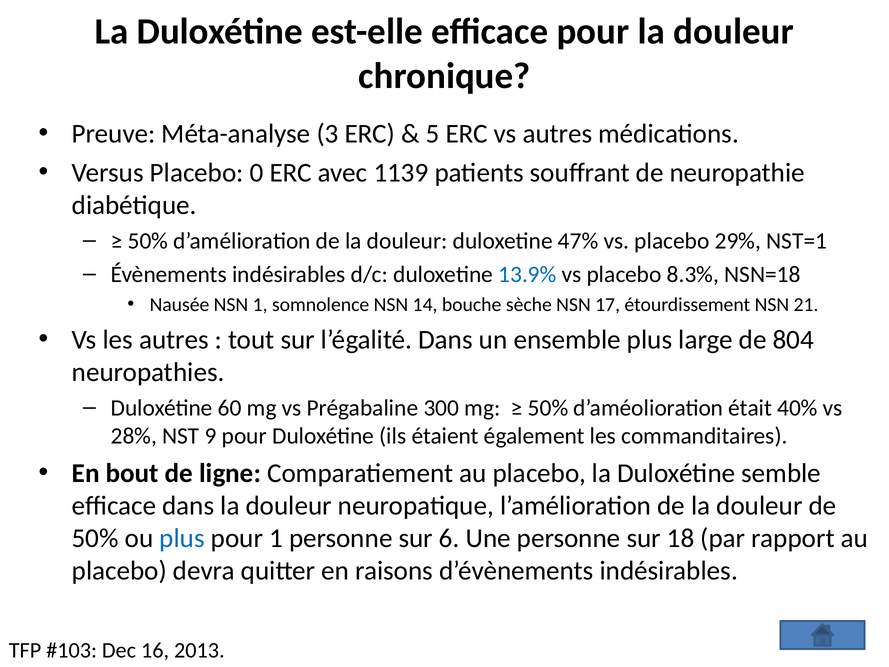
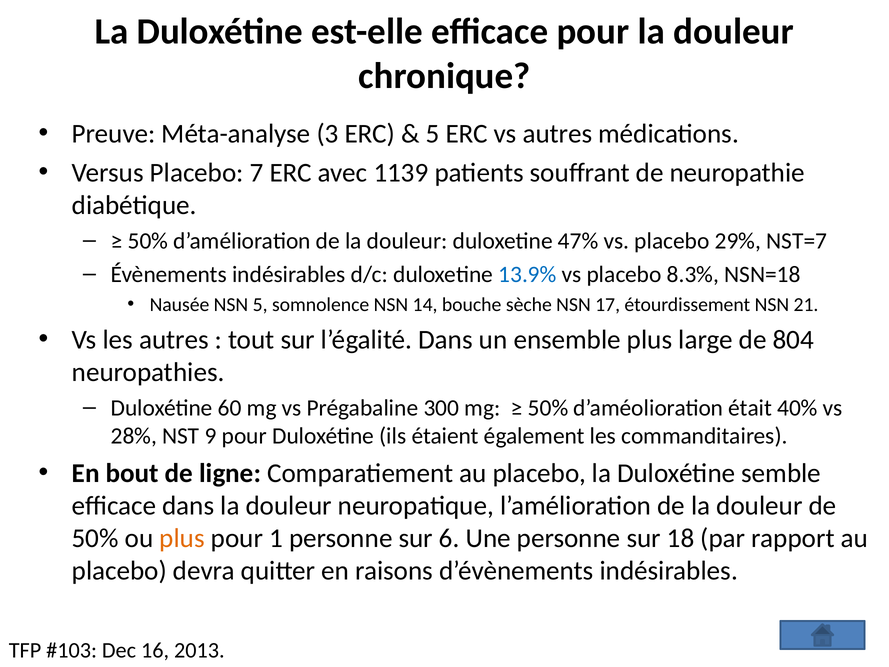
0: 0 -> 7
NST=1: NST=1 -> NST=7
NSN 1: 1 -> 5
plus at (182, 538) colour: blue -> orange
